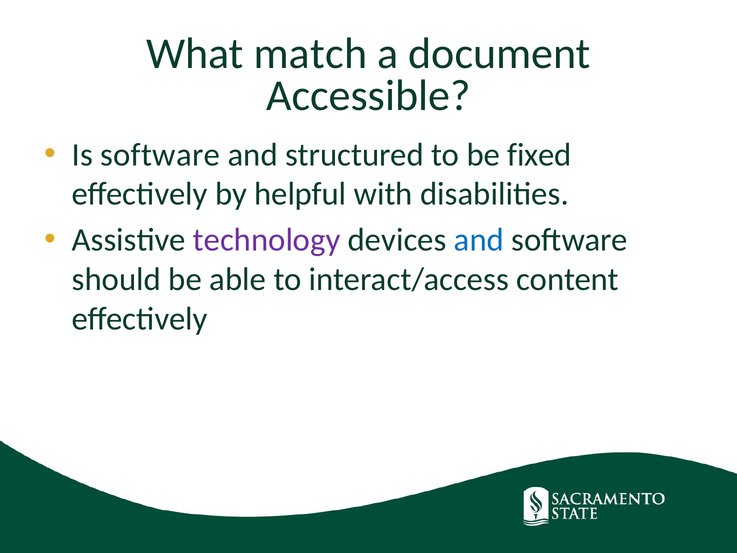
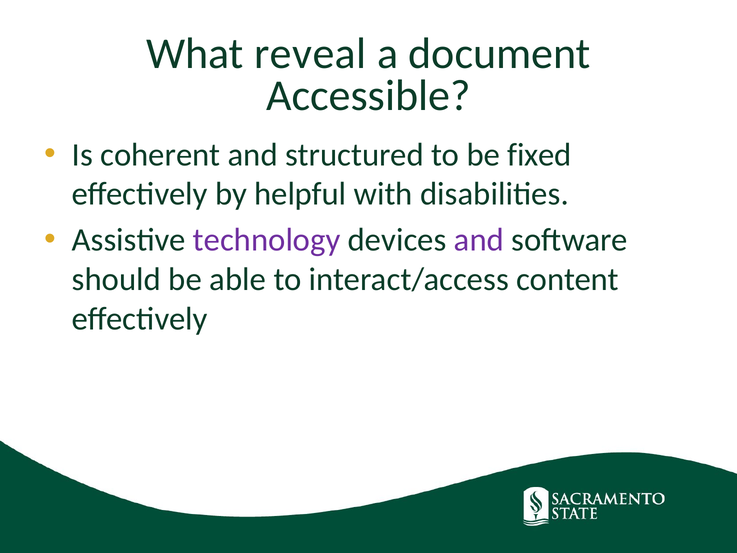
match: match -> reveal
Is software: software -> coherent
and at (479, 240) colour: blue -> purple
